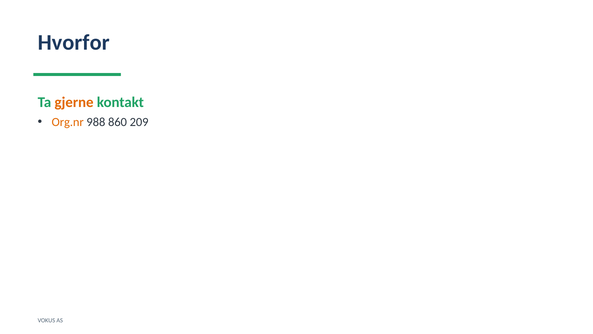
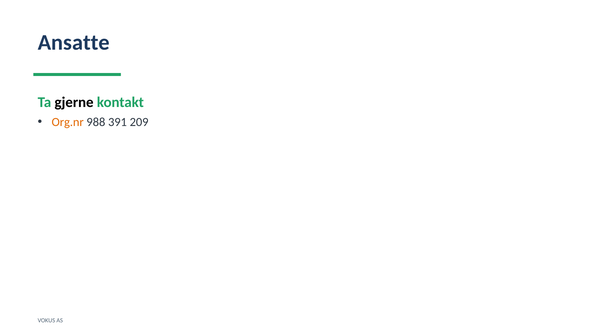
Hvorfor: Hvorfor -> Ansatte
gjerne colour: orange -> black
860: 860 -> 391
